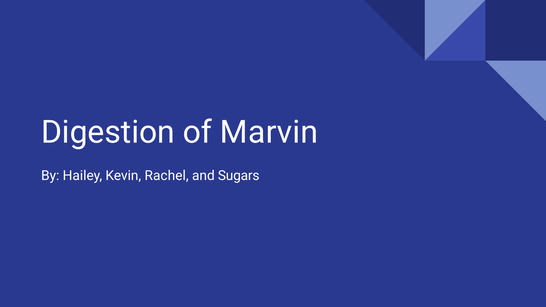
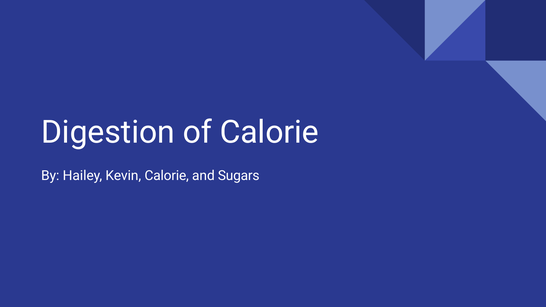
of Marvin: Marvin -> Calorie
Kevin Rachel: Rachel -> Calorie
